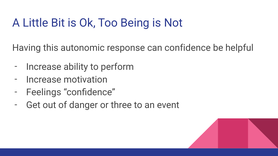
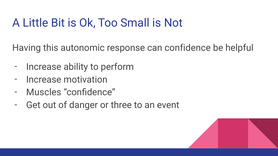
Being: Being -> Small
Feelings: Feelings -> Muscles
